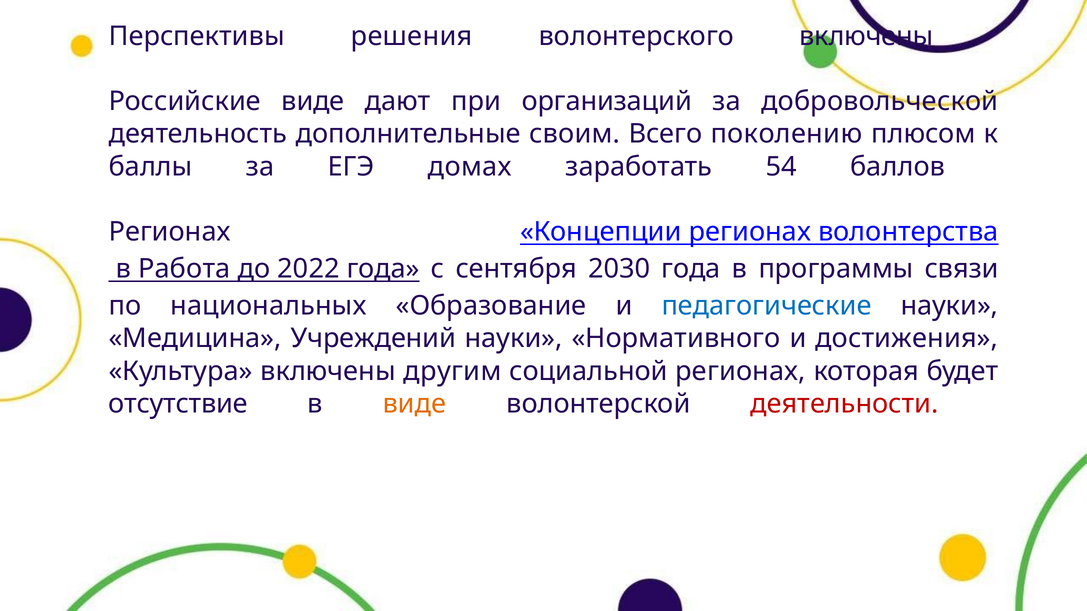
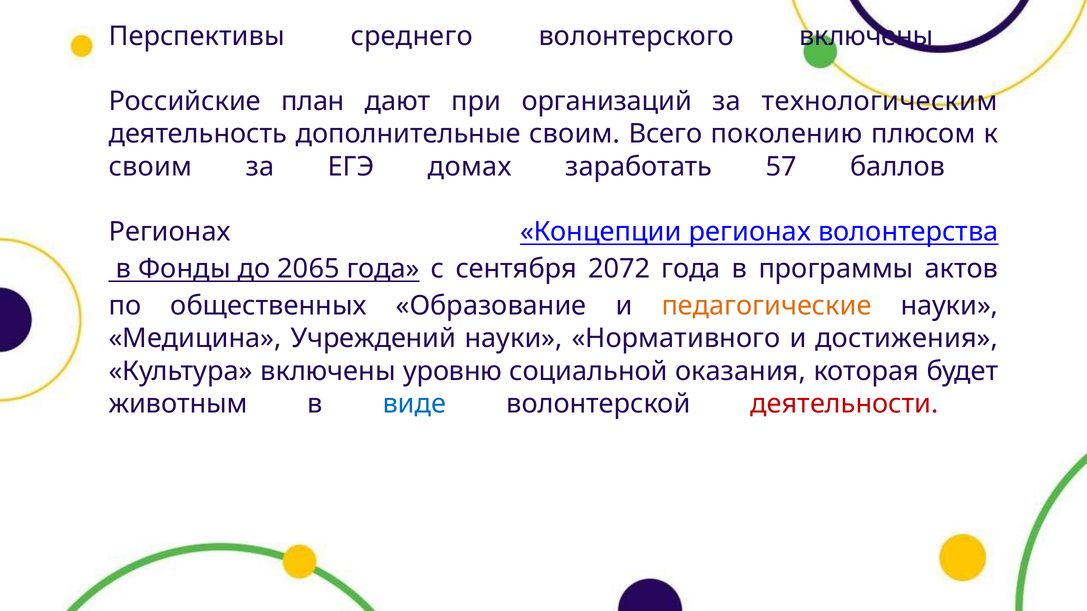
решения: решения -> среднего
Российские виде: виде -> план
добровольческой: добровольческой -> технологическим
баллы at (151, 167): баллы -> своим
54: 54 -> 57
Работа: Работа -> Фонды
2022: 2022 -> 2065
2030: 2030 -> 2072
связи: связи -> актов
национальных: национальных -> общественных
педагогические colour: blue -> orange
другим: другим -> уровню
социальной регионах: регионах -> оказания
отсутствие: отсутствие -> животным
виде at (414, 404) colour: orange -> blue
